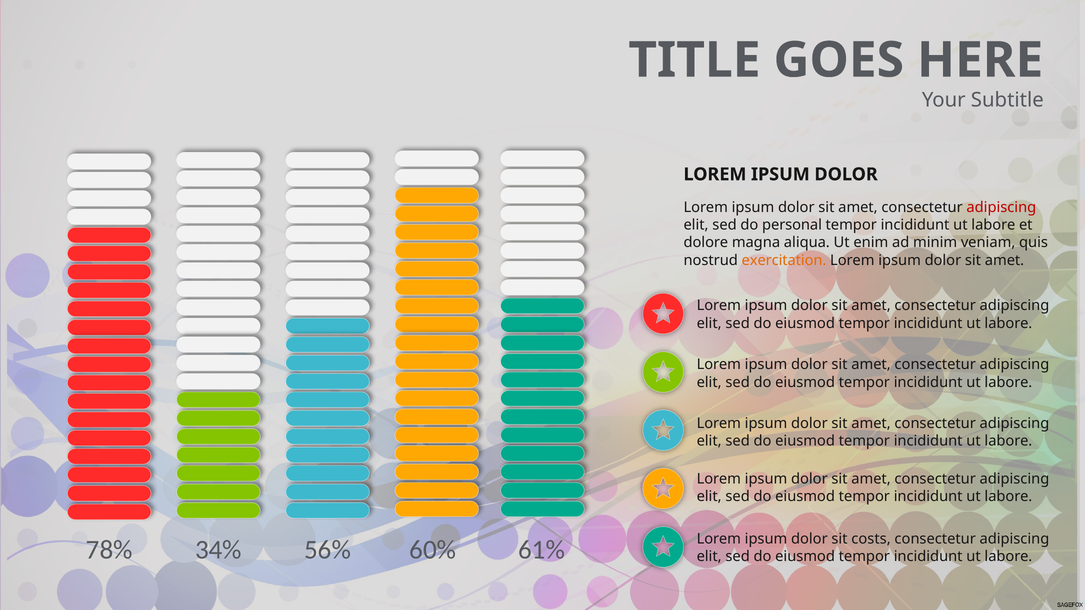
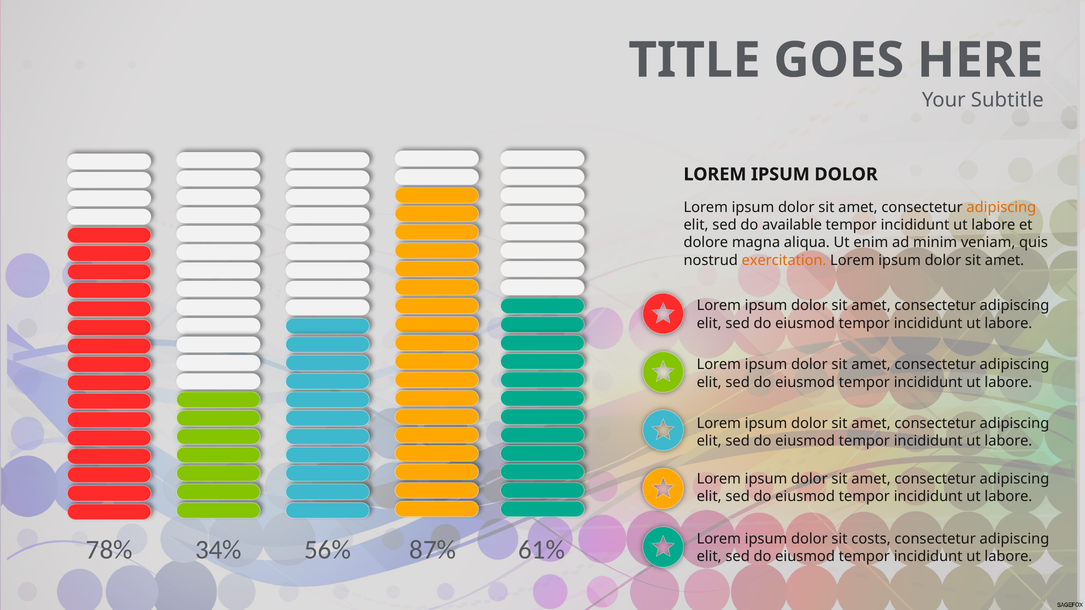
adipiscing at (1001, 207) colour: red -> orange
personal: personal -> available
60%: 60% -> 87%
